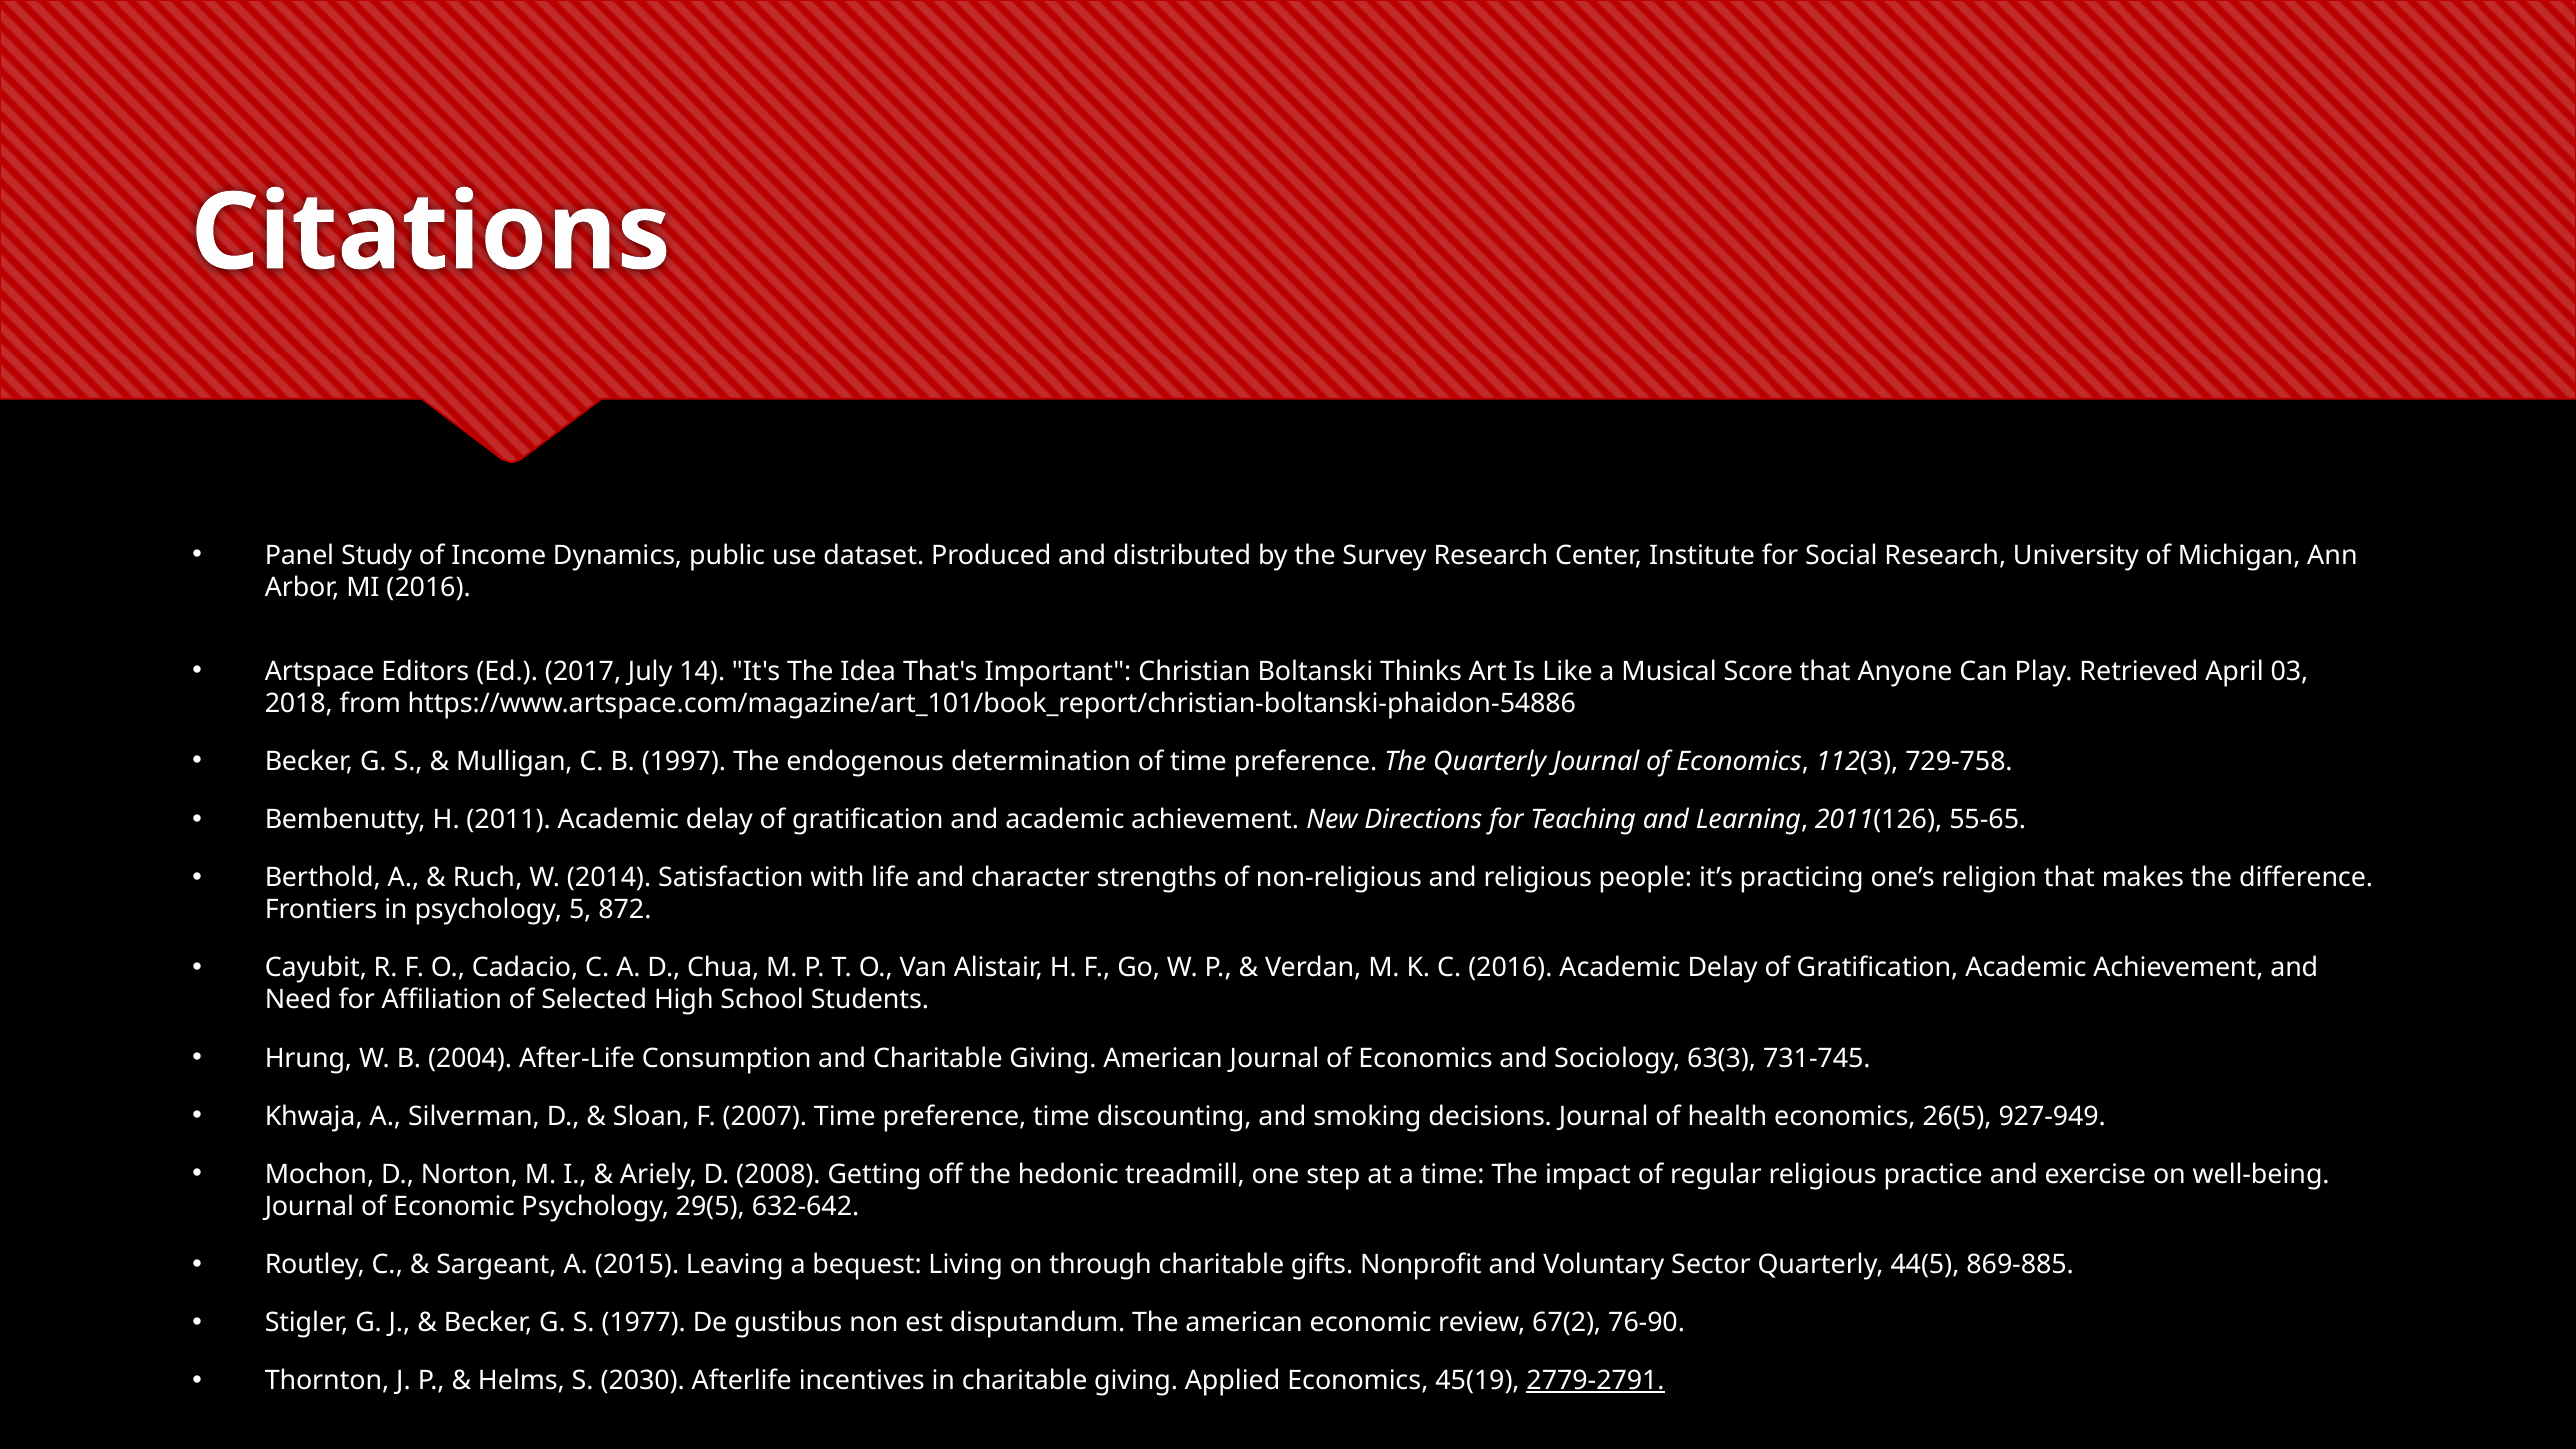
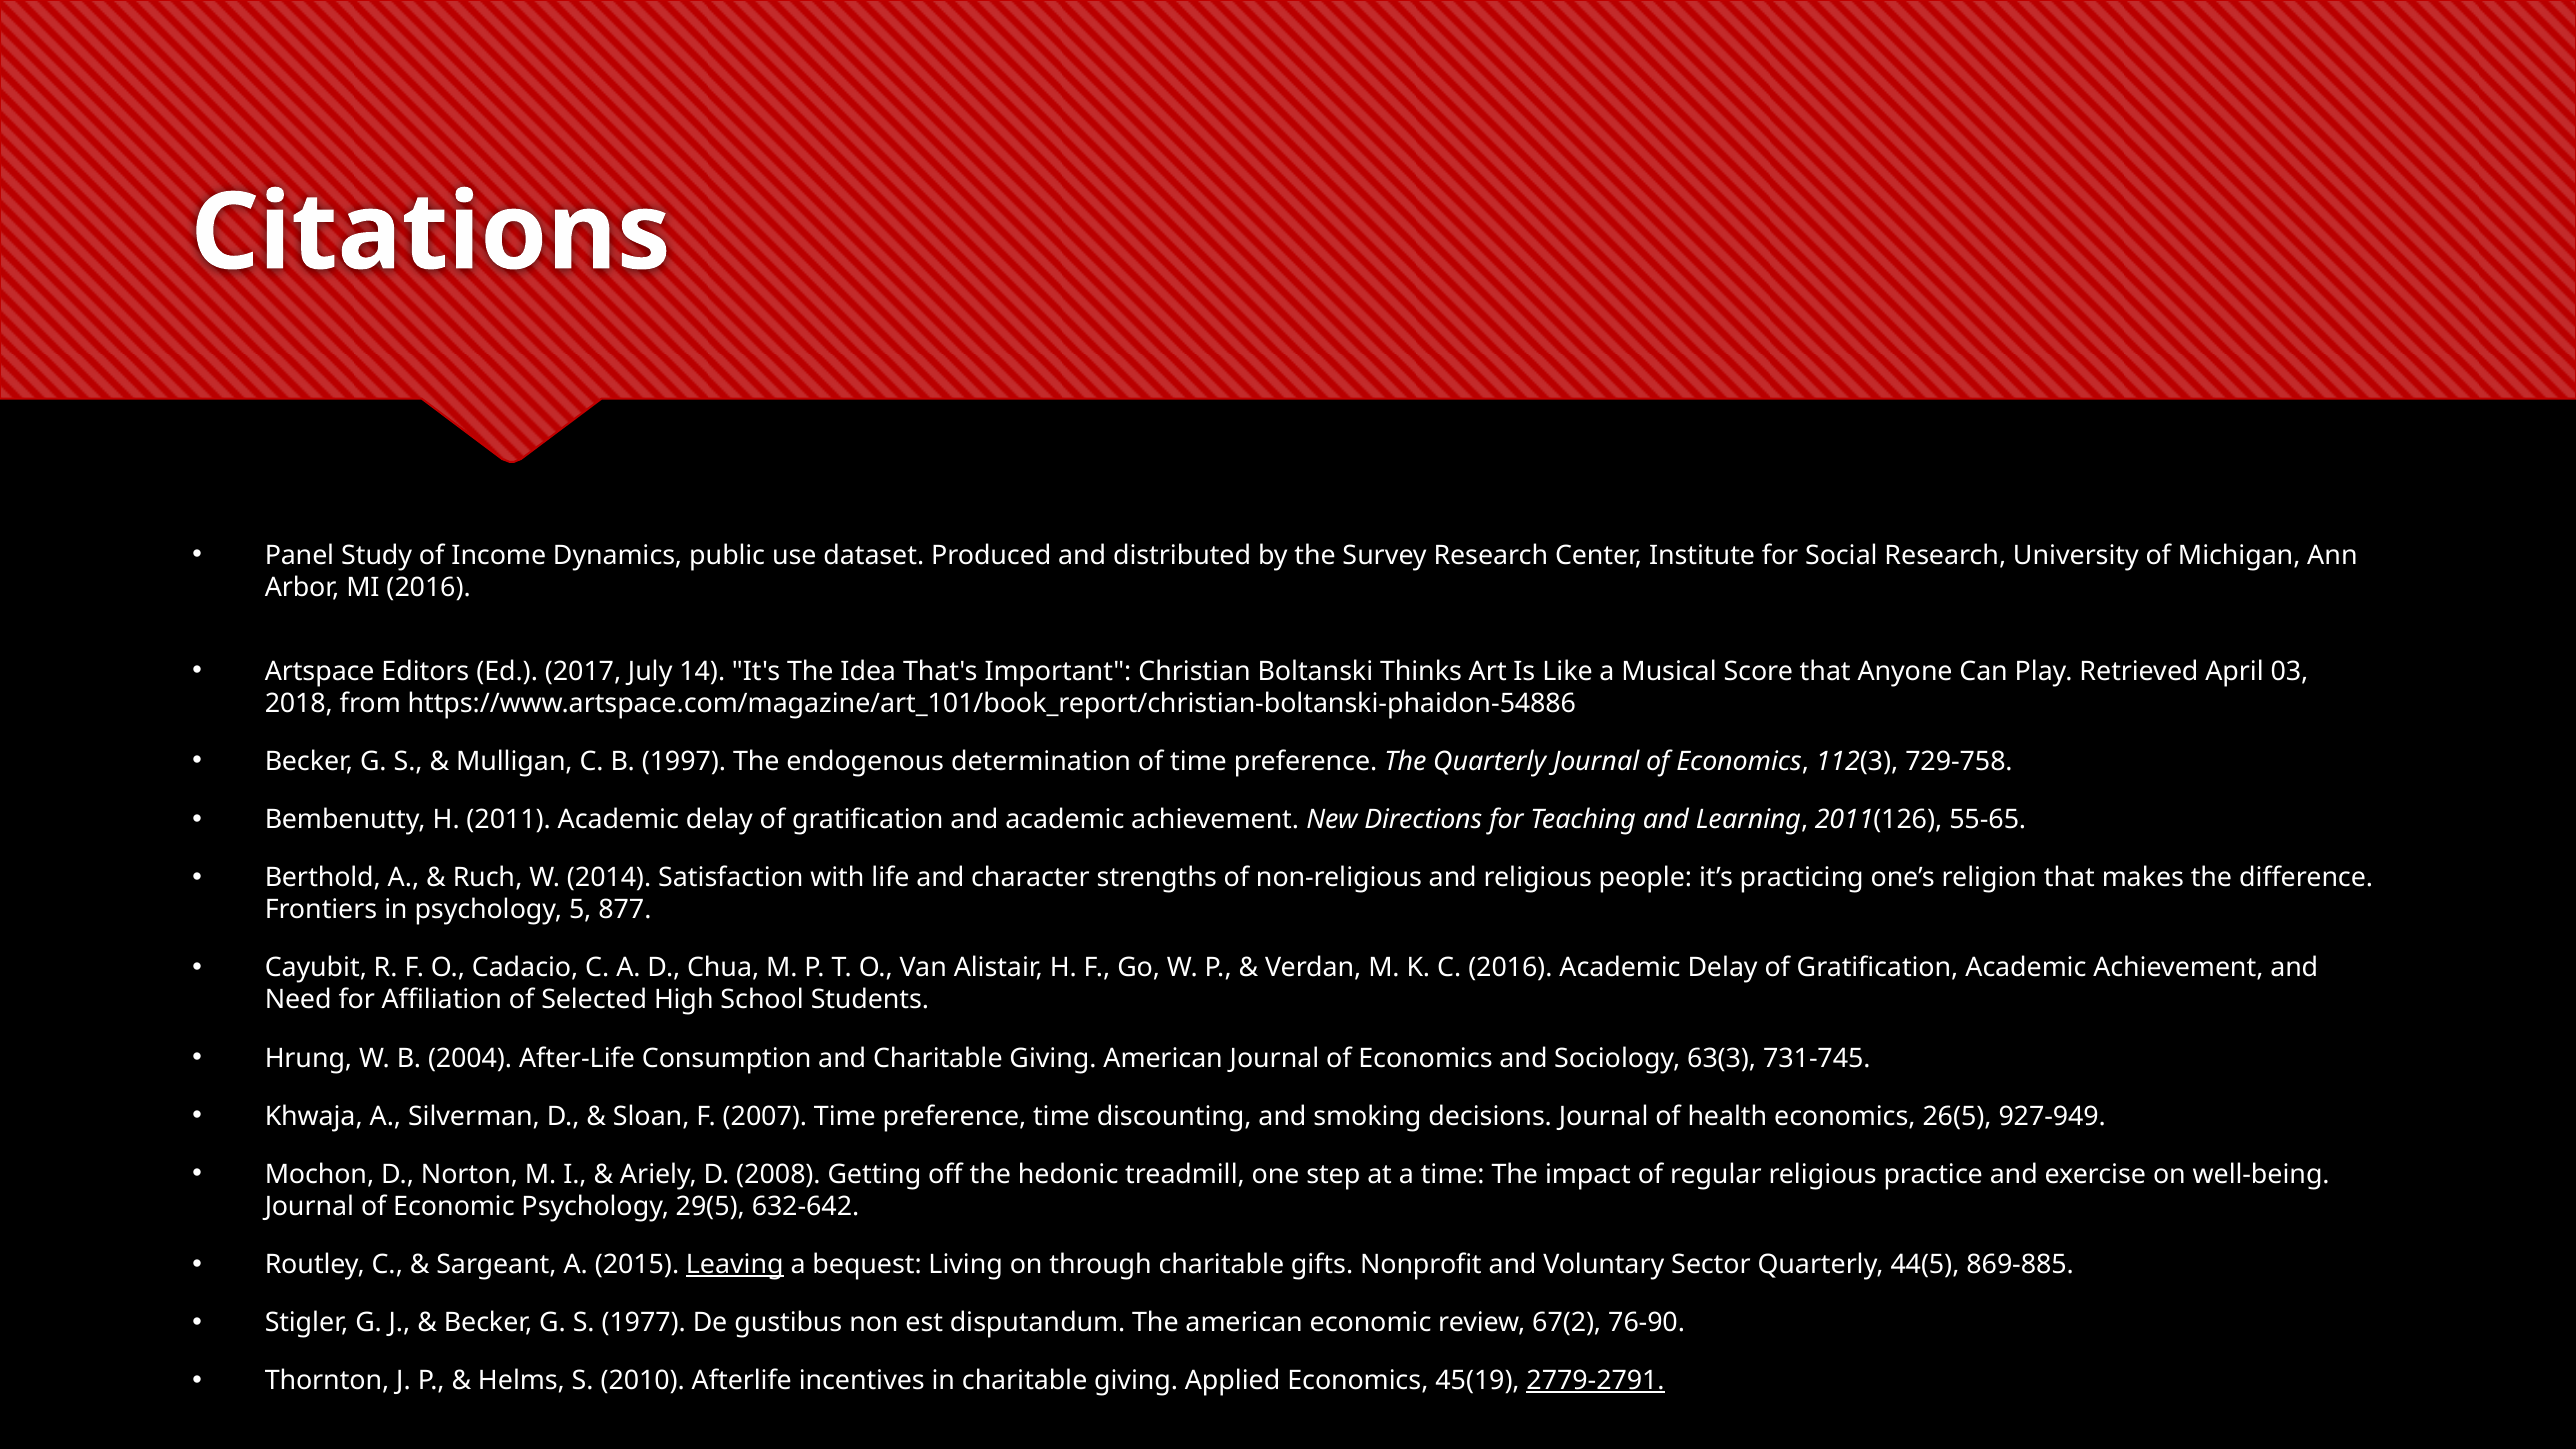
872: 872 -> 877
Leaving underline: none -> present
2030: 2030 -> 2010
